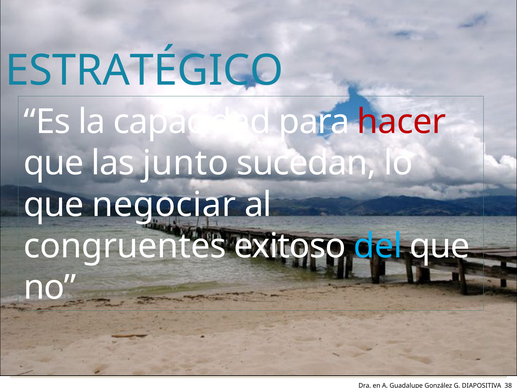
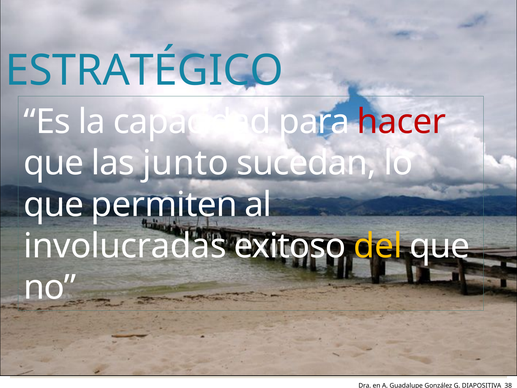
negociar: negociar -> permiten
congruentes: congruentes -> involucradas
del colour: light blue -> yellow
